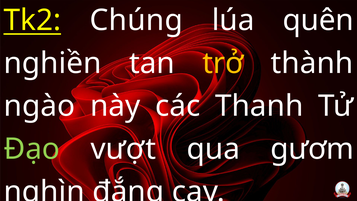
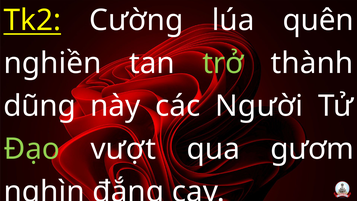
Chúng: Chúng -> Cường
trở colour: yellow -> light green
ngào: ngào -> dũng
Thanh: Thanh -> Người
